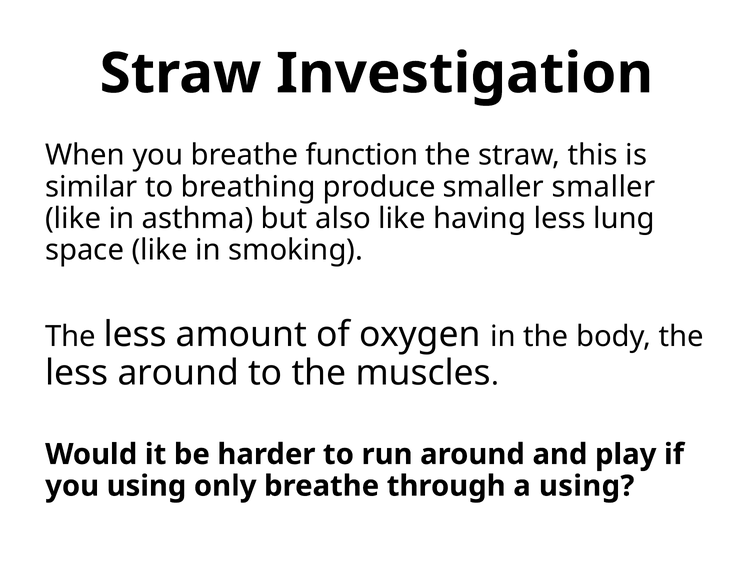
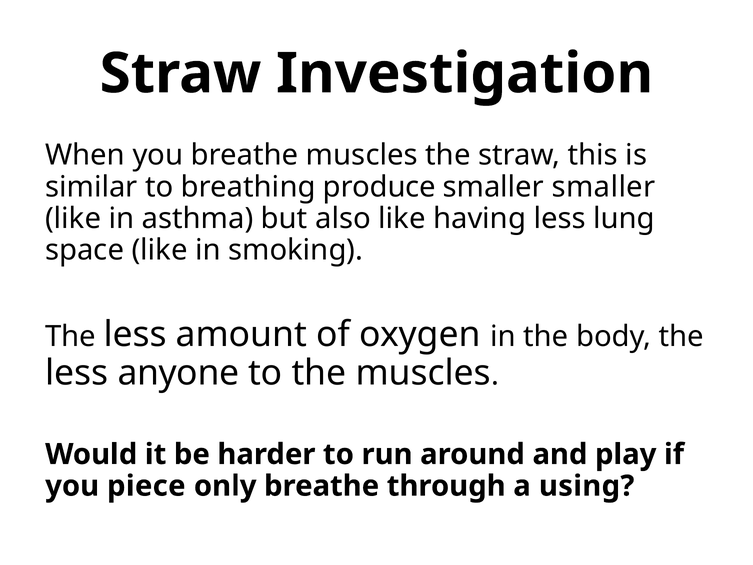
breathe function: function -> muscles
less around: around -> anyone
you using: using -> piece
